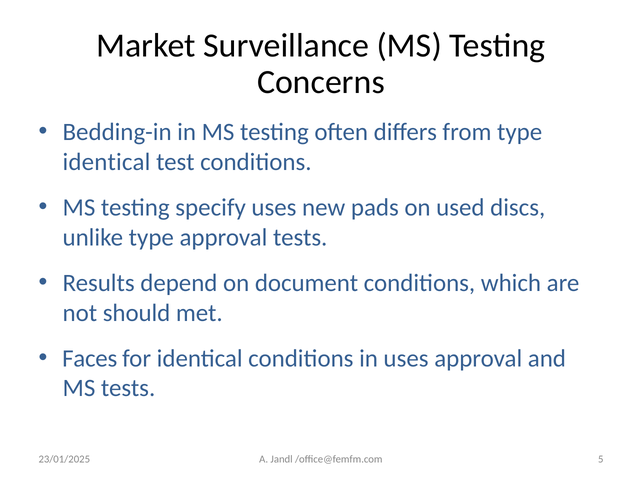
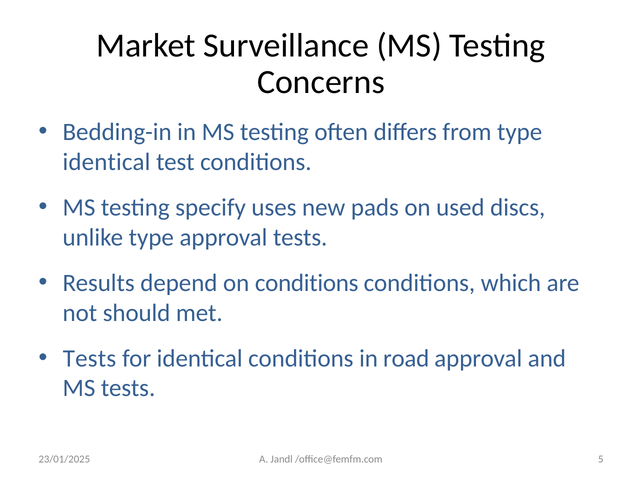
on document: document -> conditions
Faces at (90, 359): Faces -> Tests
in uses: uses -> road
